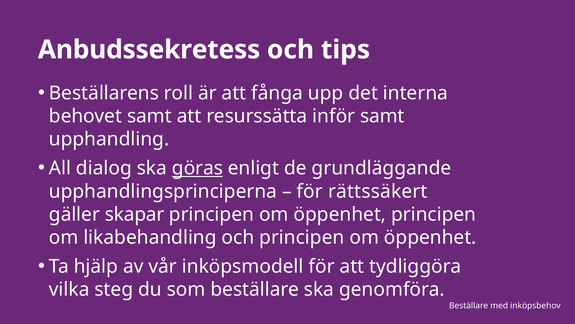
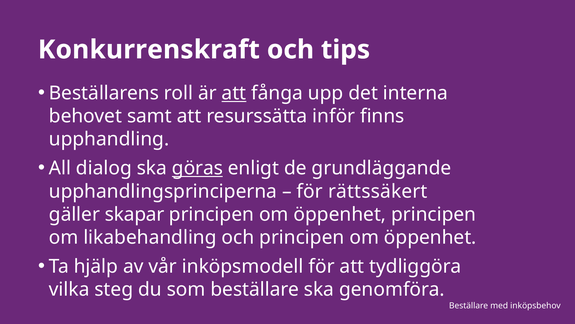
Anbudssekretess: Anbudssekretess -> Konkurrenskraft
att at (234, 93) underline: none -> present
inför samt: samt -> finns
